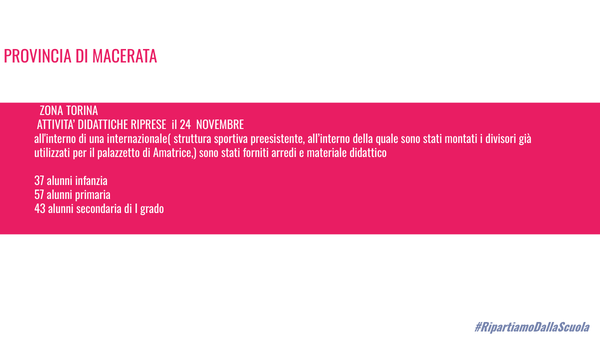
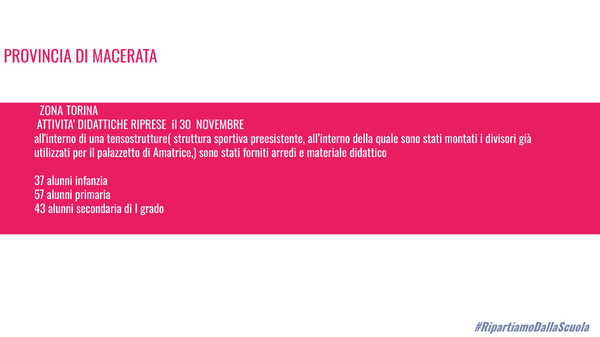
24: 24 -> 30
internazionale(: internazionale( -> tensostrutture(
